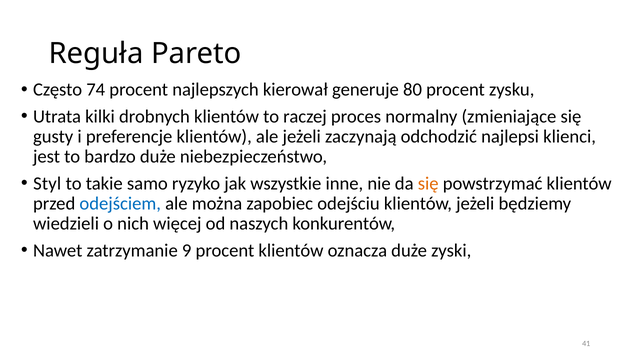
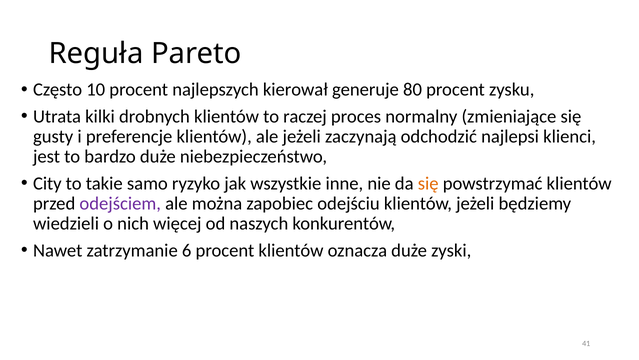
74: 74 -> 10
Styl: Styl -> City
odejściem colour: blue -> purple
9: 9 -> 6
